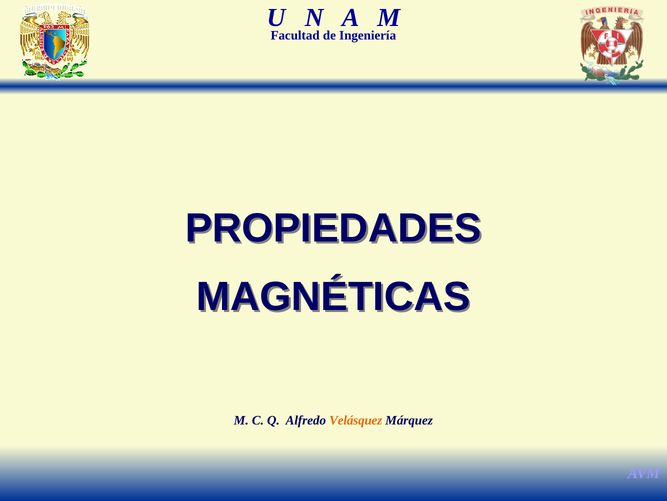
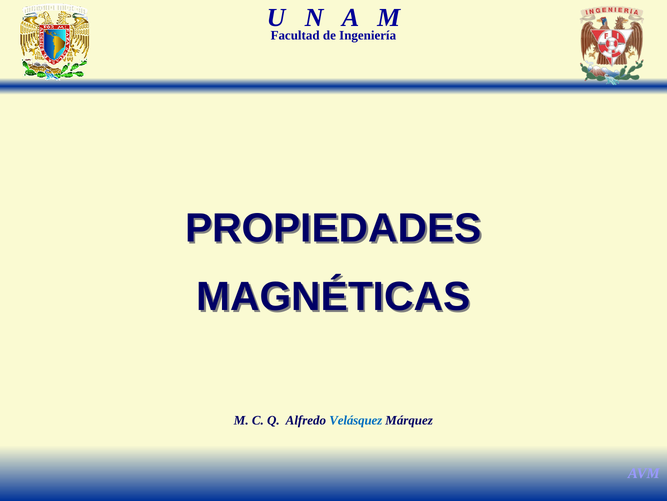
Velásquez colour: orange -> blue
